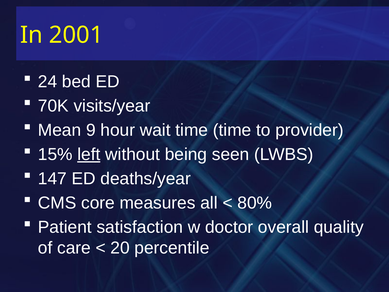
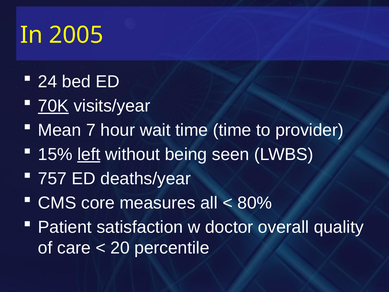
2001: 2001 -> 2005
70K underline: none -> present
9: 9 -> 7
147: 147 -> 757
